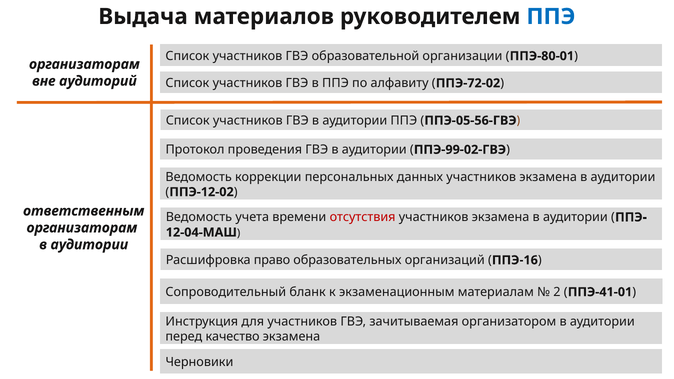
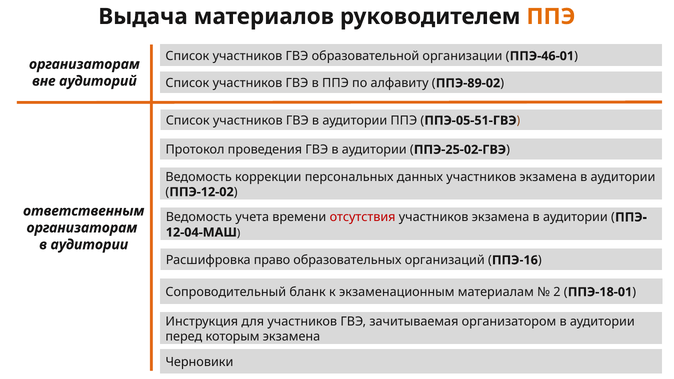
ППЭ at (551, 17) colour: blue -> orange
ППЭ-80-01: ППЭ-80-01 -> ППЭ-46-01
ППЭ-72-02: ППЭ-72-02 -> ППЭ-89-02
ППЭ-05-56-ГВЭ: ППЭ-05-56-ГВЭ -> ППЭ-05-51-ГВЭ
ППЭ-99-02-ГВЭ: ППЭ-99-02-ГВЭ -> ППЭ-25-02-ГВЭ
ППЭ-41-01: ППЭ-41-01 -> ППЭ-18-01
качество: качество -> которым
